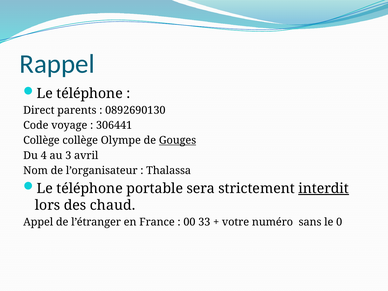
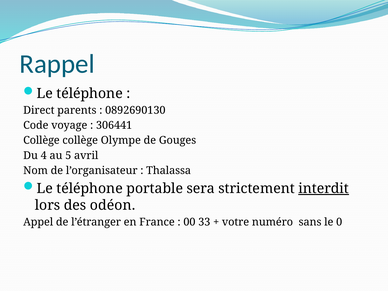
Gouges underline: present -> none
3: 3 -> 5
chaud: chaud -> odéon
